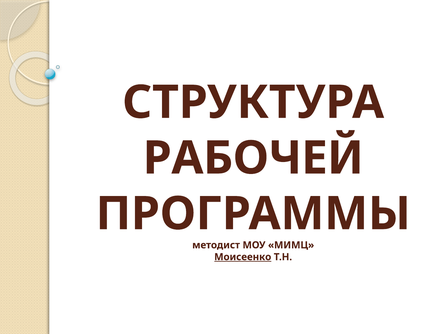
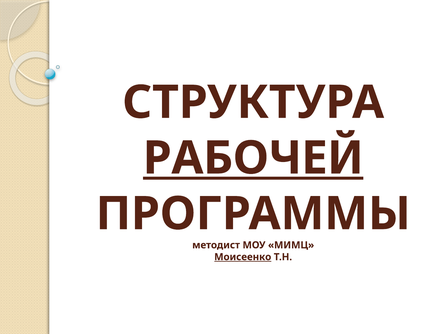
РАБОЧЕЙ underline: none -> present
